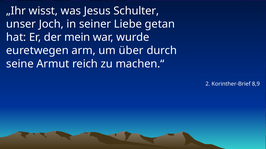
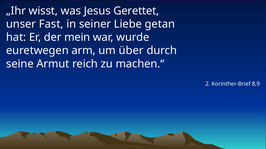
Schulter: Schulter -> Gerettet
Joch: Joch -> Fast
